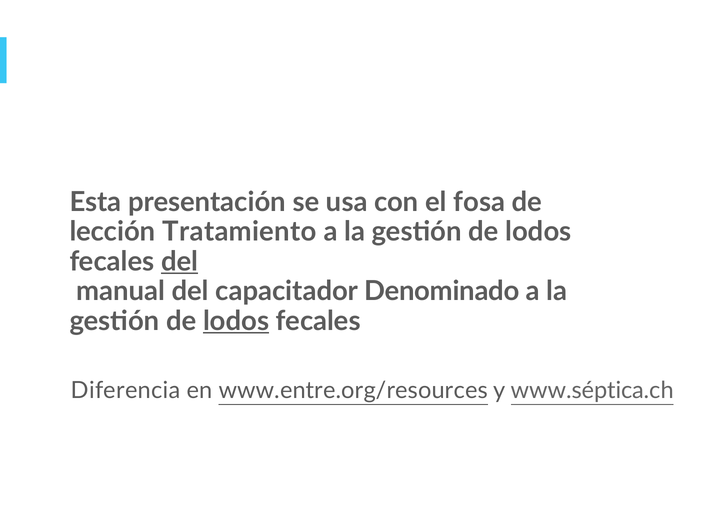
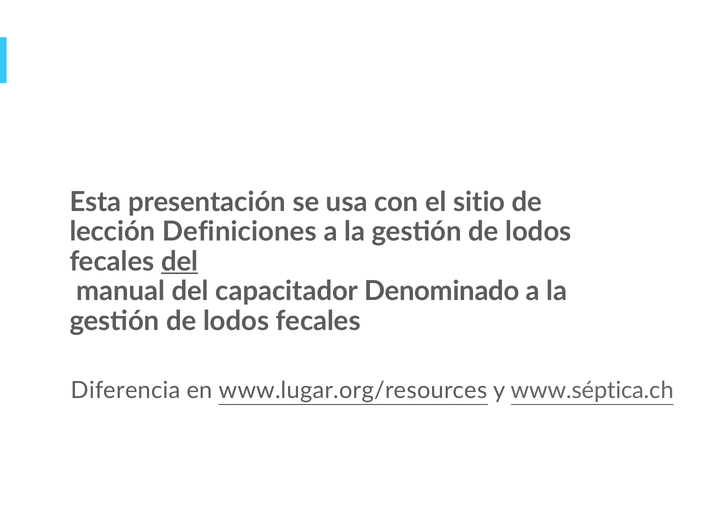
fosa: fosa -> sitio
Tratamiento: Tratamiento -> Definiciones
lodos at (236, 321) underline: present -> none
www.entre.org/resources: www.entre.org/resources -> www.lugar.org/resources
